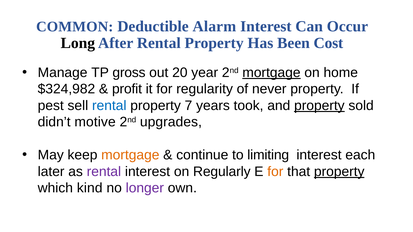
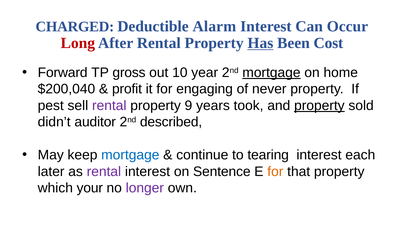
COMMON: COMMON -> CHARGED
Long colour: black -> red
Has underline: none -> present
Manage: Manage -> Forward
20: 20 -> 10
$324,982: $324,982 -> $200,040
regularity: regularity -> engaging
rental at (109, 106) colour: blue -> purple
7: 7 -> 9
motive: motive -> auditor
upgrades: upgrades -> described
mortgage at (130, 155) colour: orange -> blue
limiting: limiting -> tearing
Regularly: Regularly -> Sentence
property at (339, 172) underline: present -> none
kind: kind -> your
